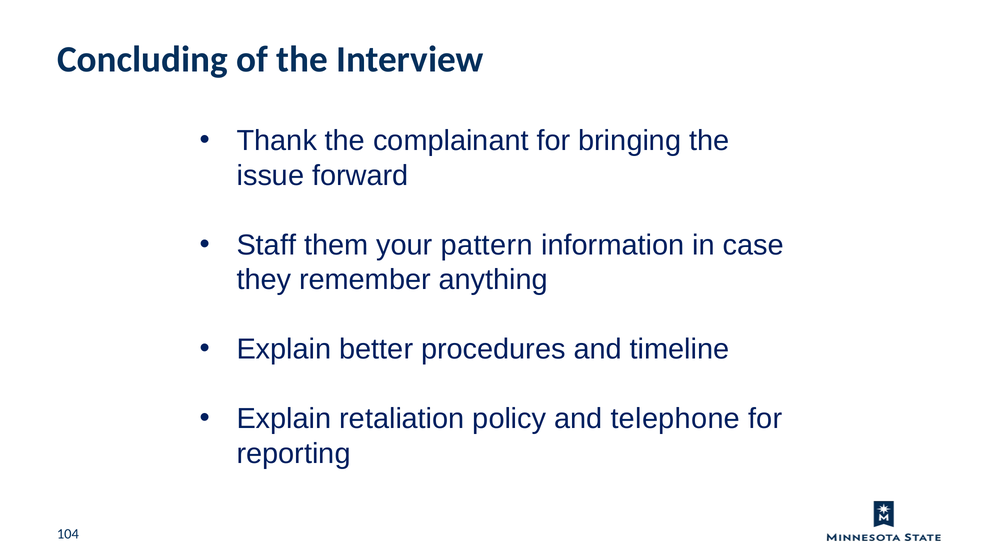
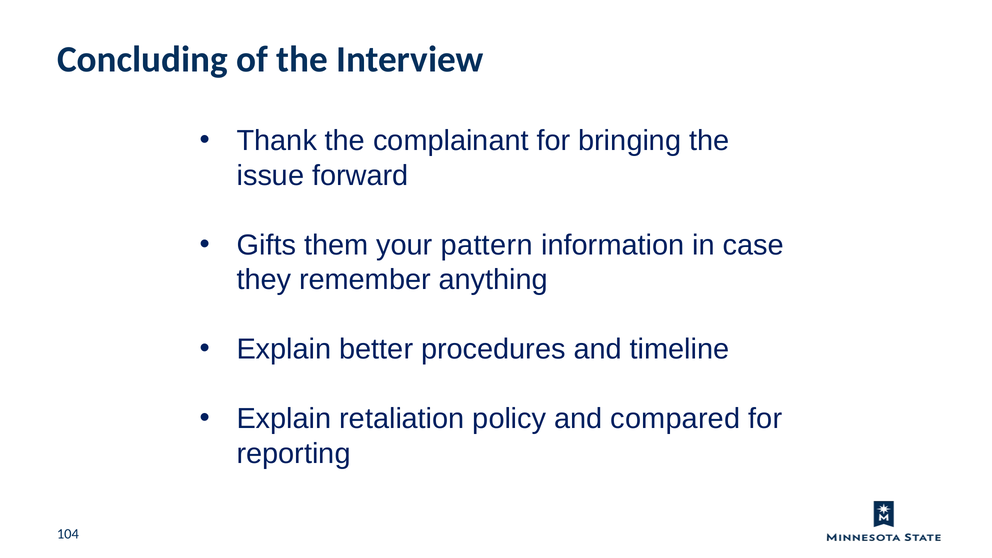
Staff: Staff -> Gifts
telephone: telephone -> compared
